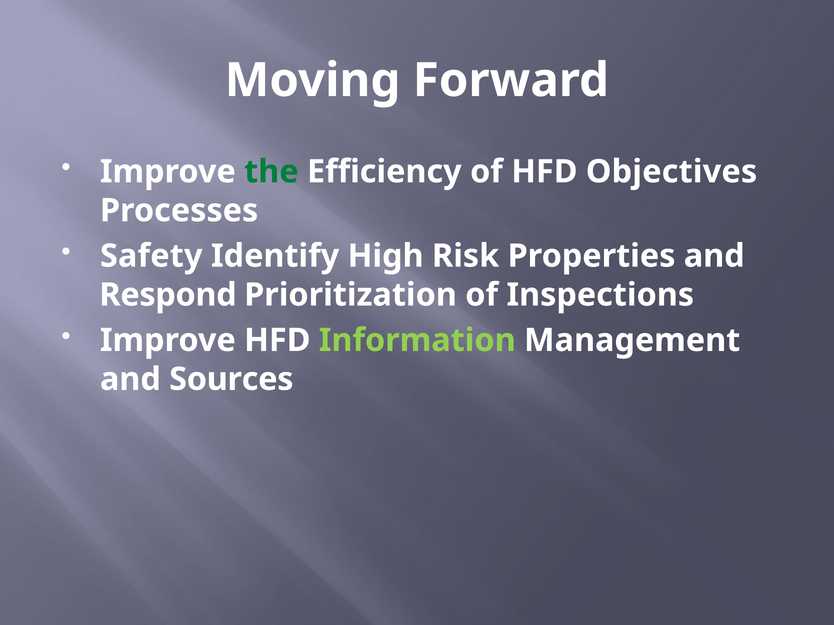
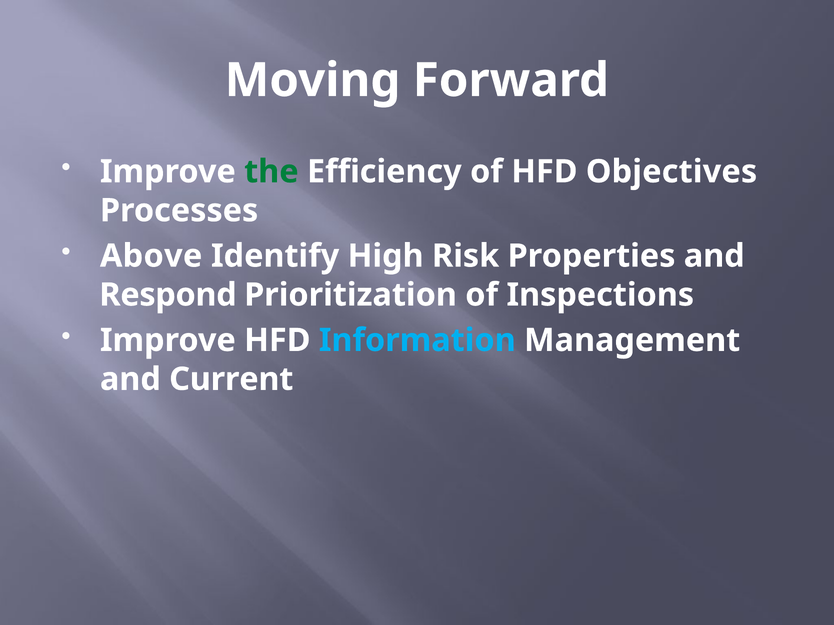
Safety: Safety -> Above
Information colour: light green -> light blue
Sources: Sources -> Current
